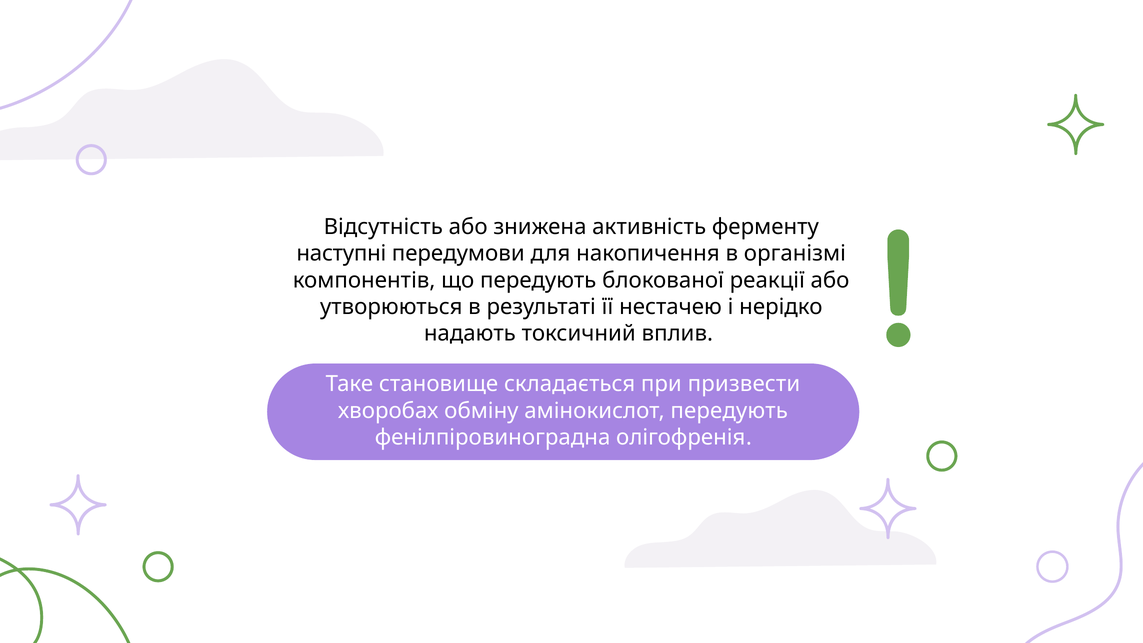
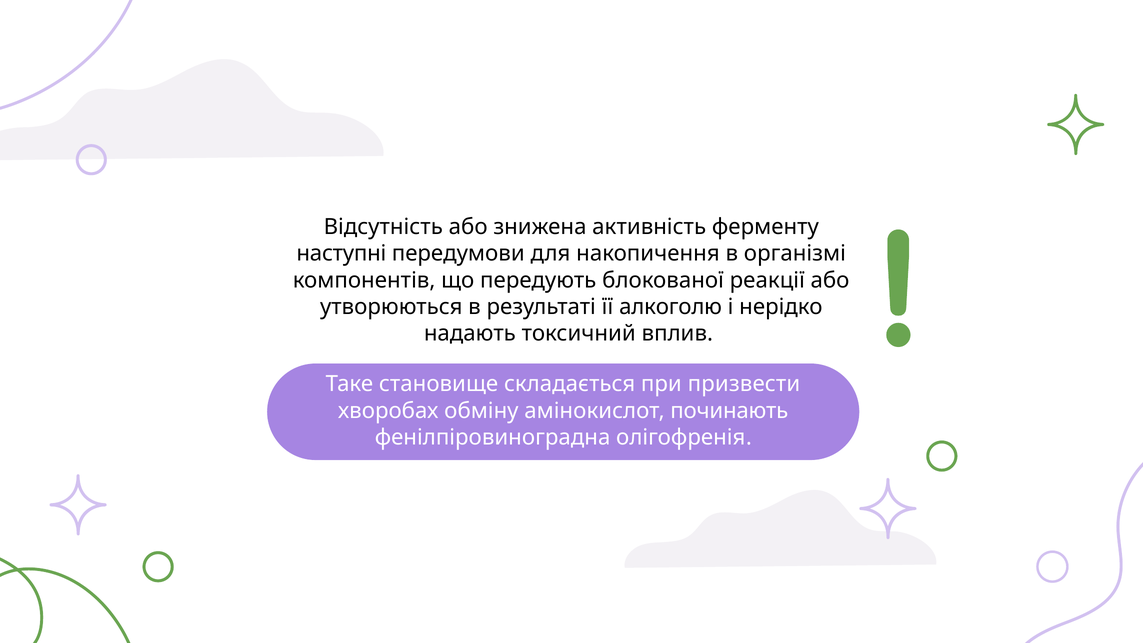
нестачею: нестачею -> алкоголю
амінокислот передують: передують -> починають
